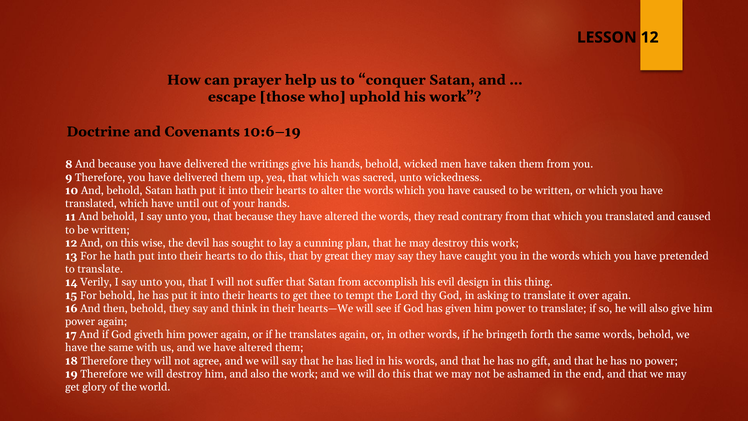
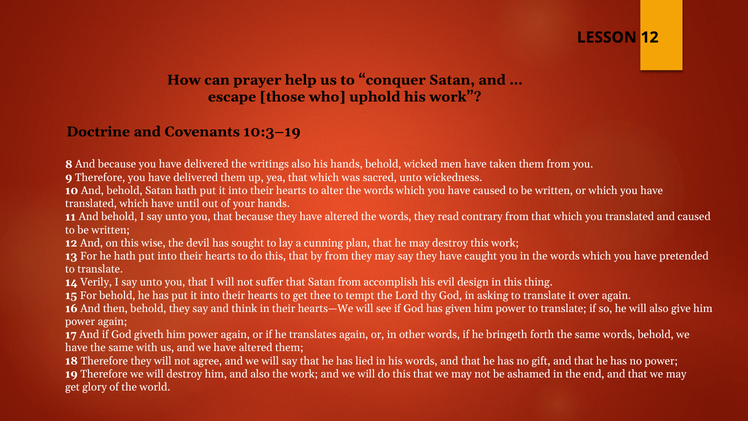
10:6–19: 10:6–19 -> 10:3–19
writings give: give -> also
by great: great -> from
